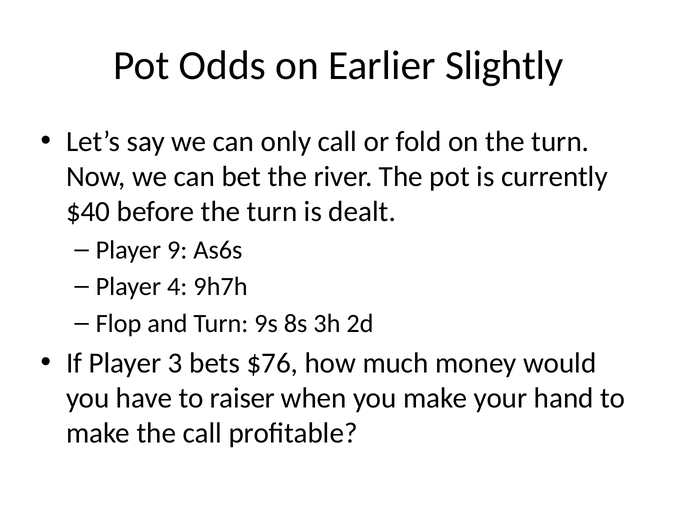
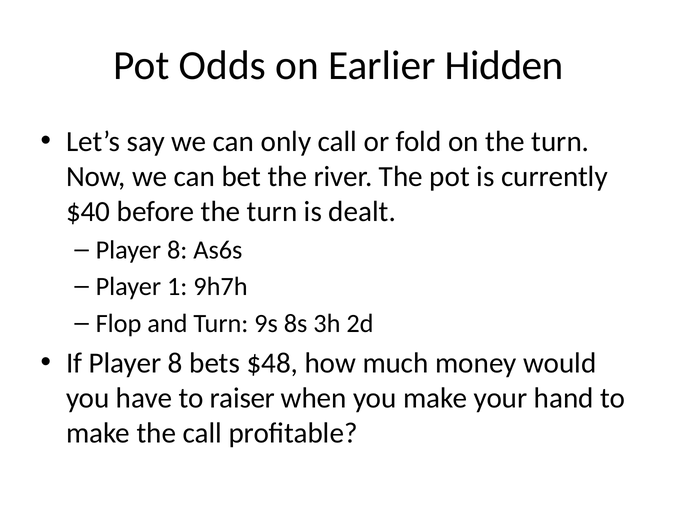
Slightly: Slightly -> Hidden
9 at (177, 250): 9 -> 8
4: 4 -> 1
If Player 3: 3 -> 8
$76: $76 -> $48
